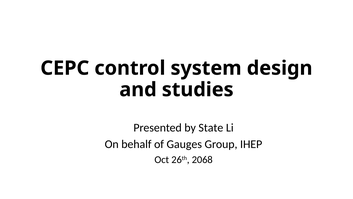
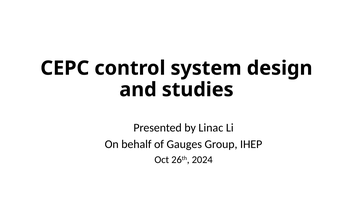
State: State -> Linac
2068: 2068 -> 2024
